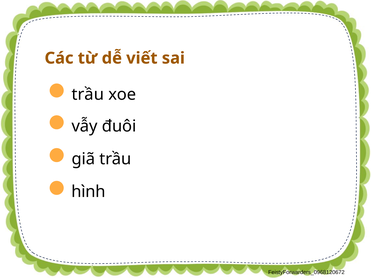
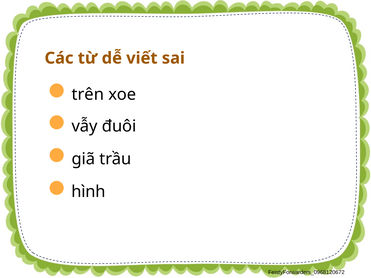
trầu at (88, 94): trầu -> trên
